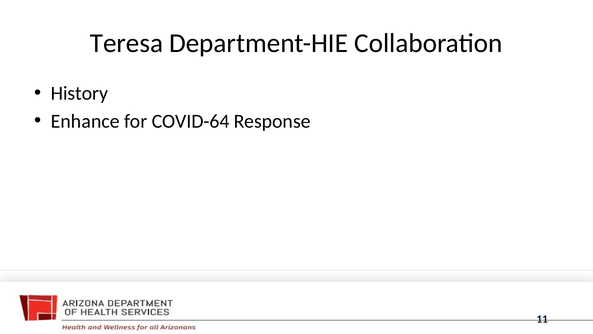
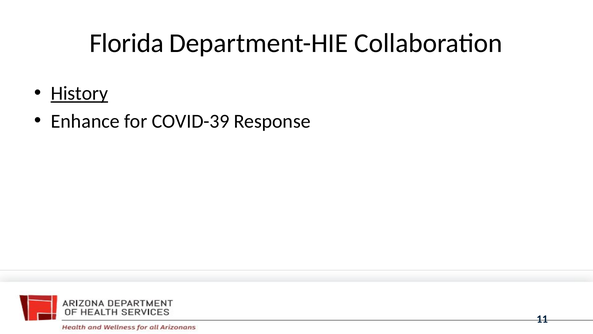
Teresa: Teresa -> Florida
History underline: none -> present
COVID-64: COVID-64 -> COVID-39
